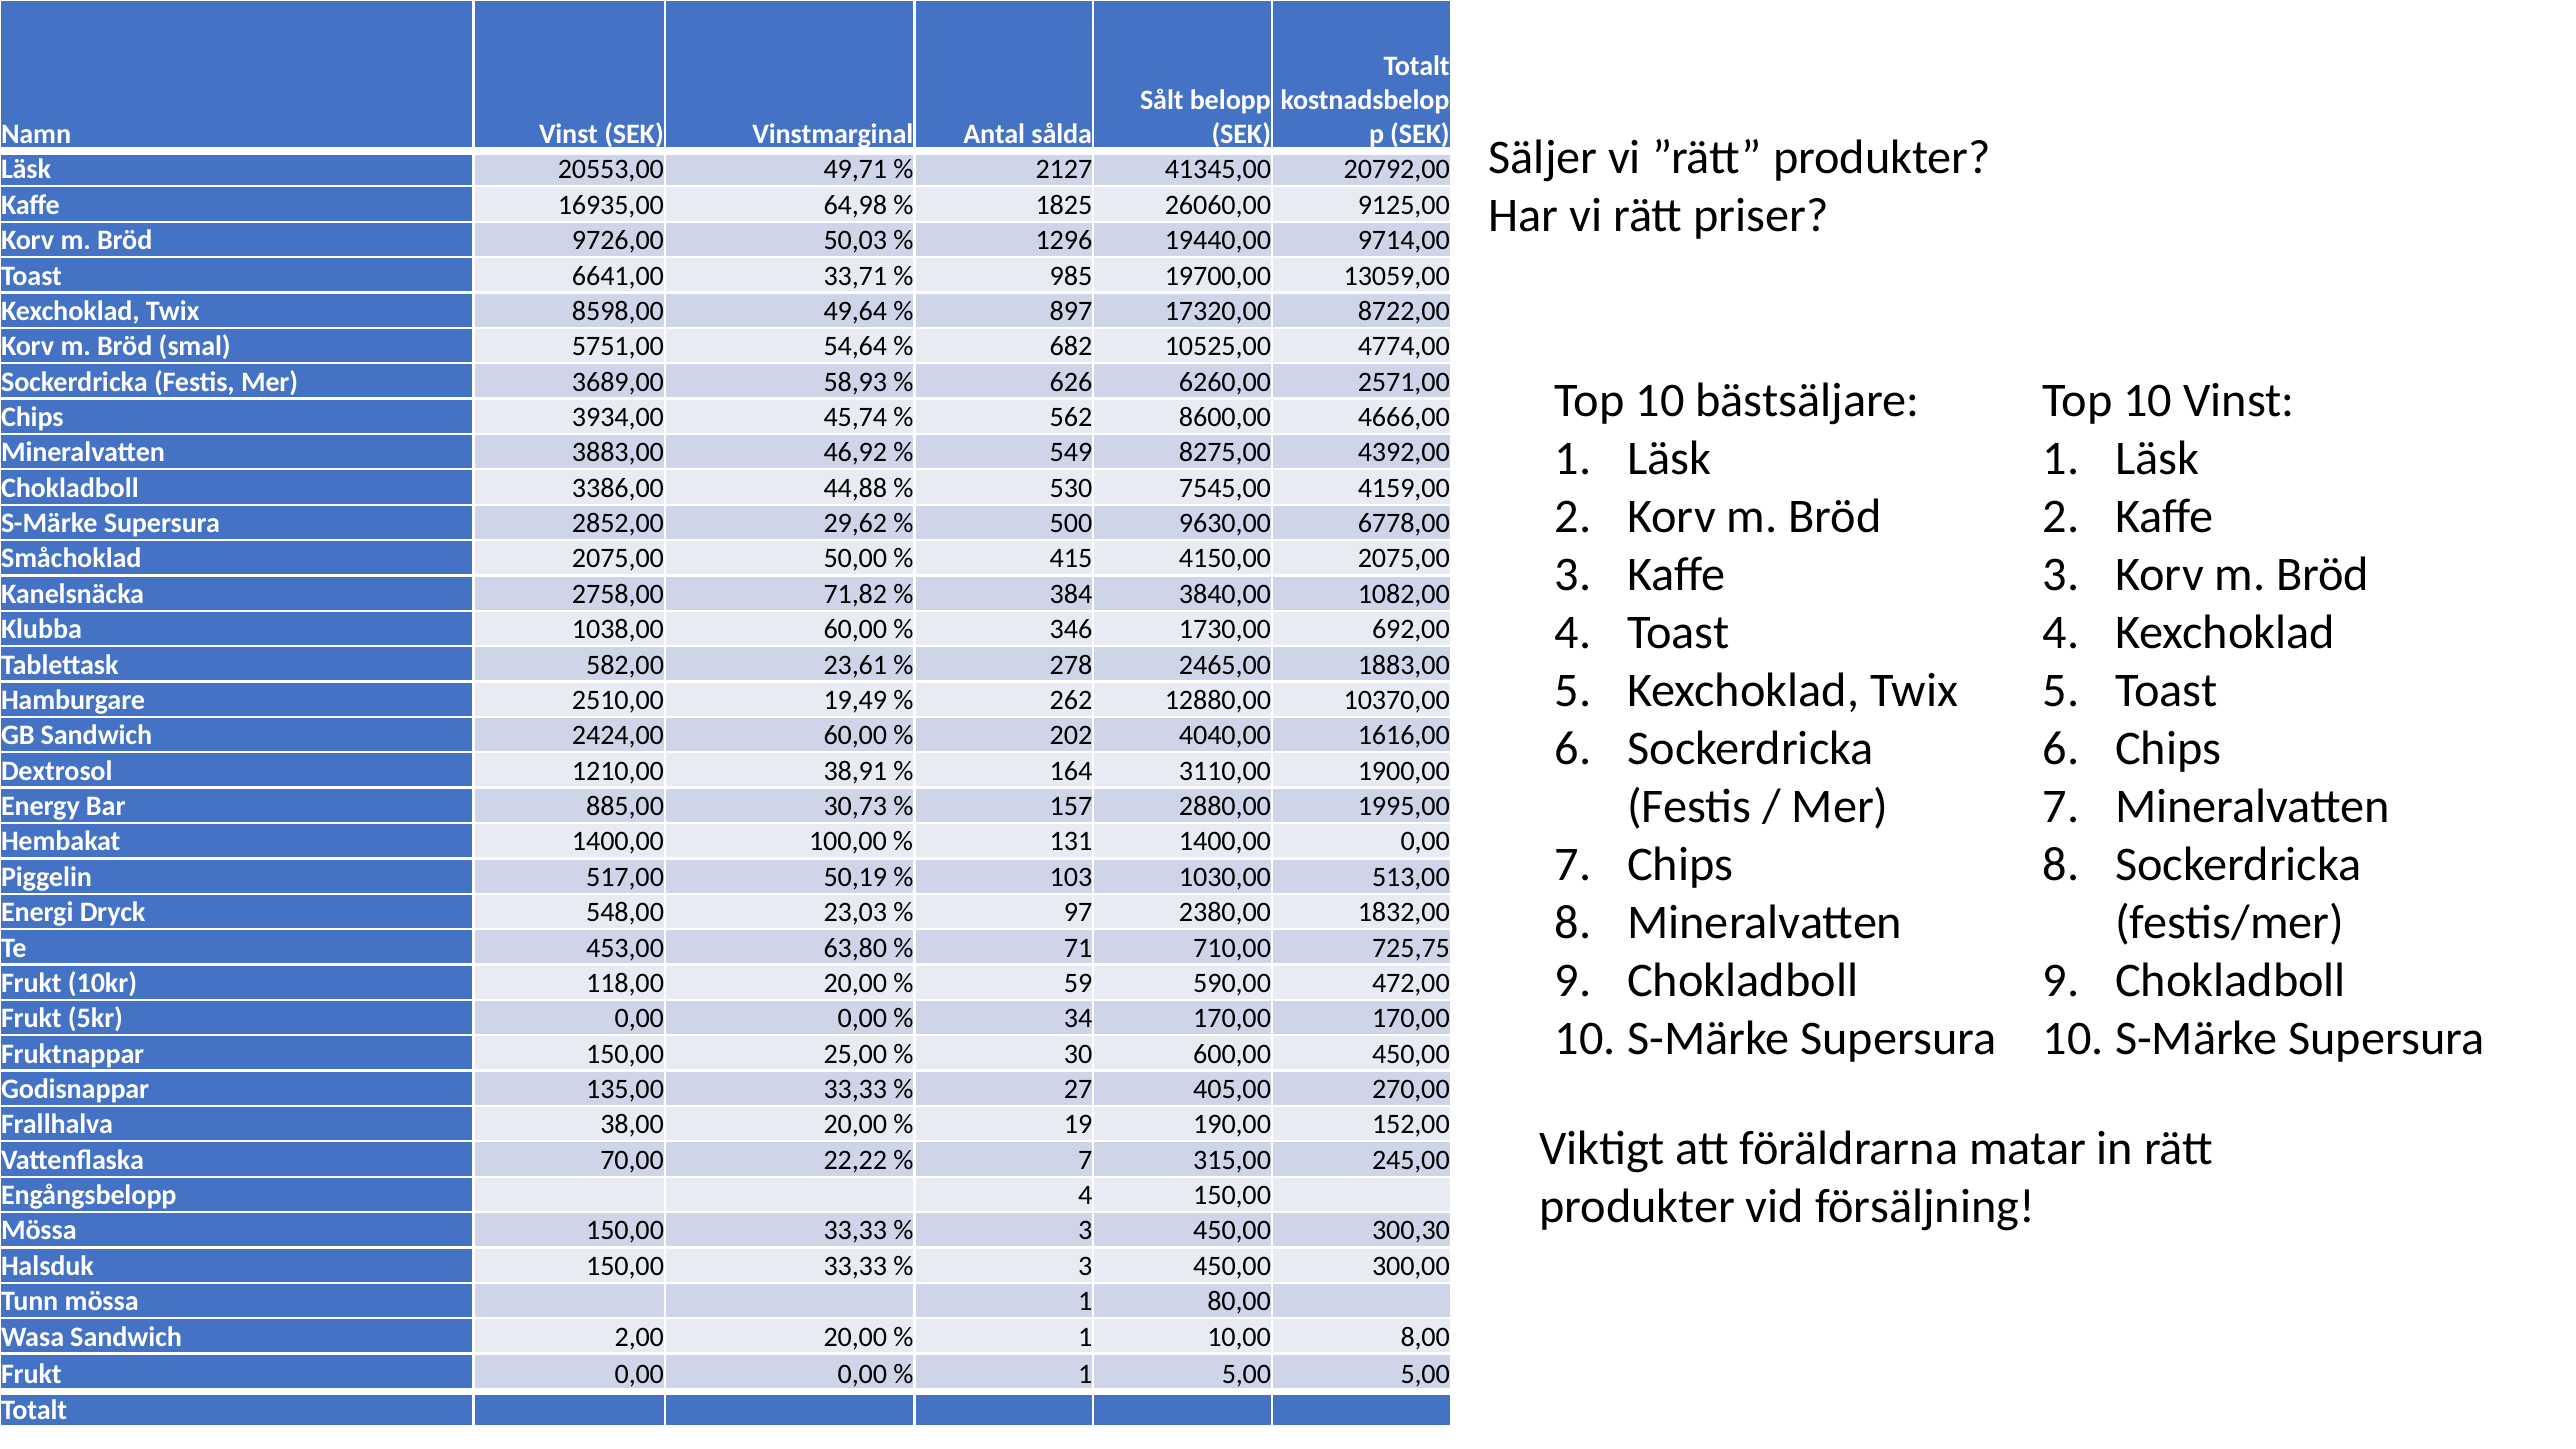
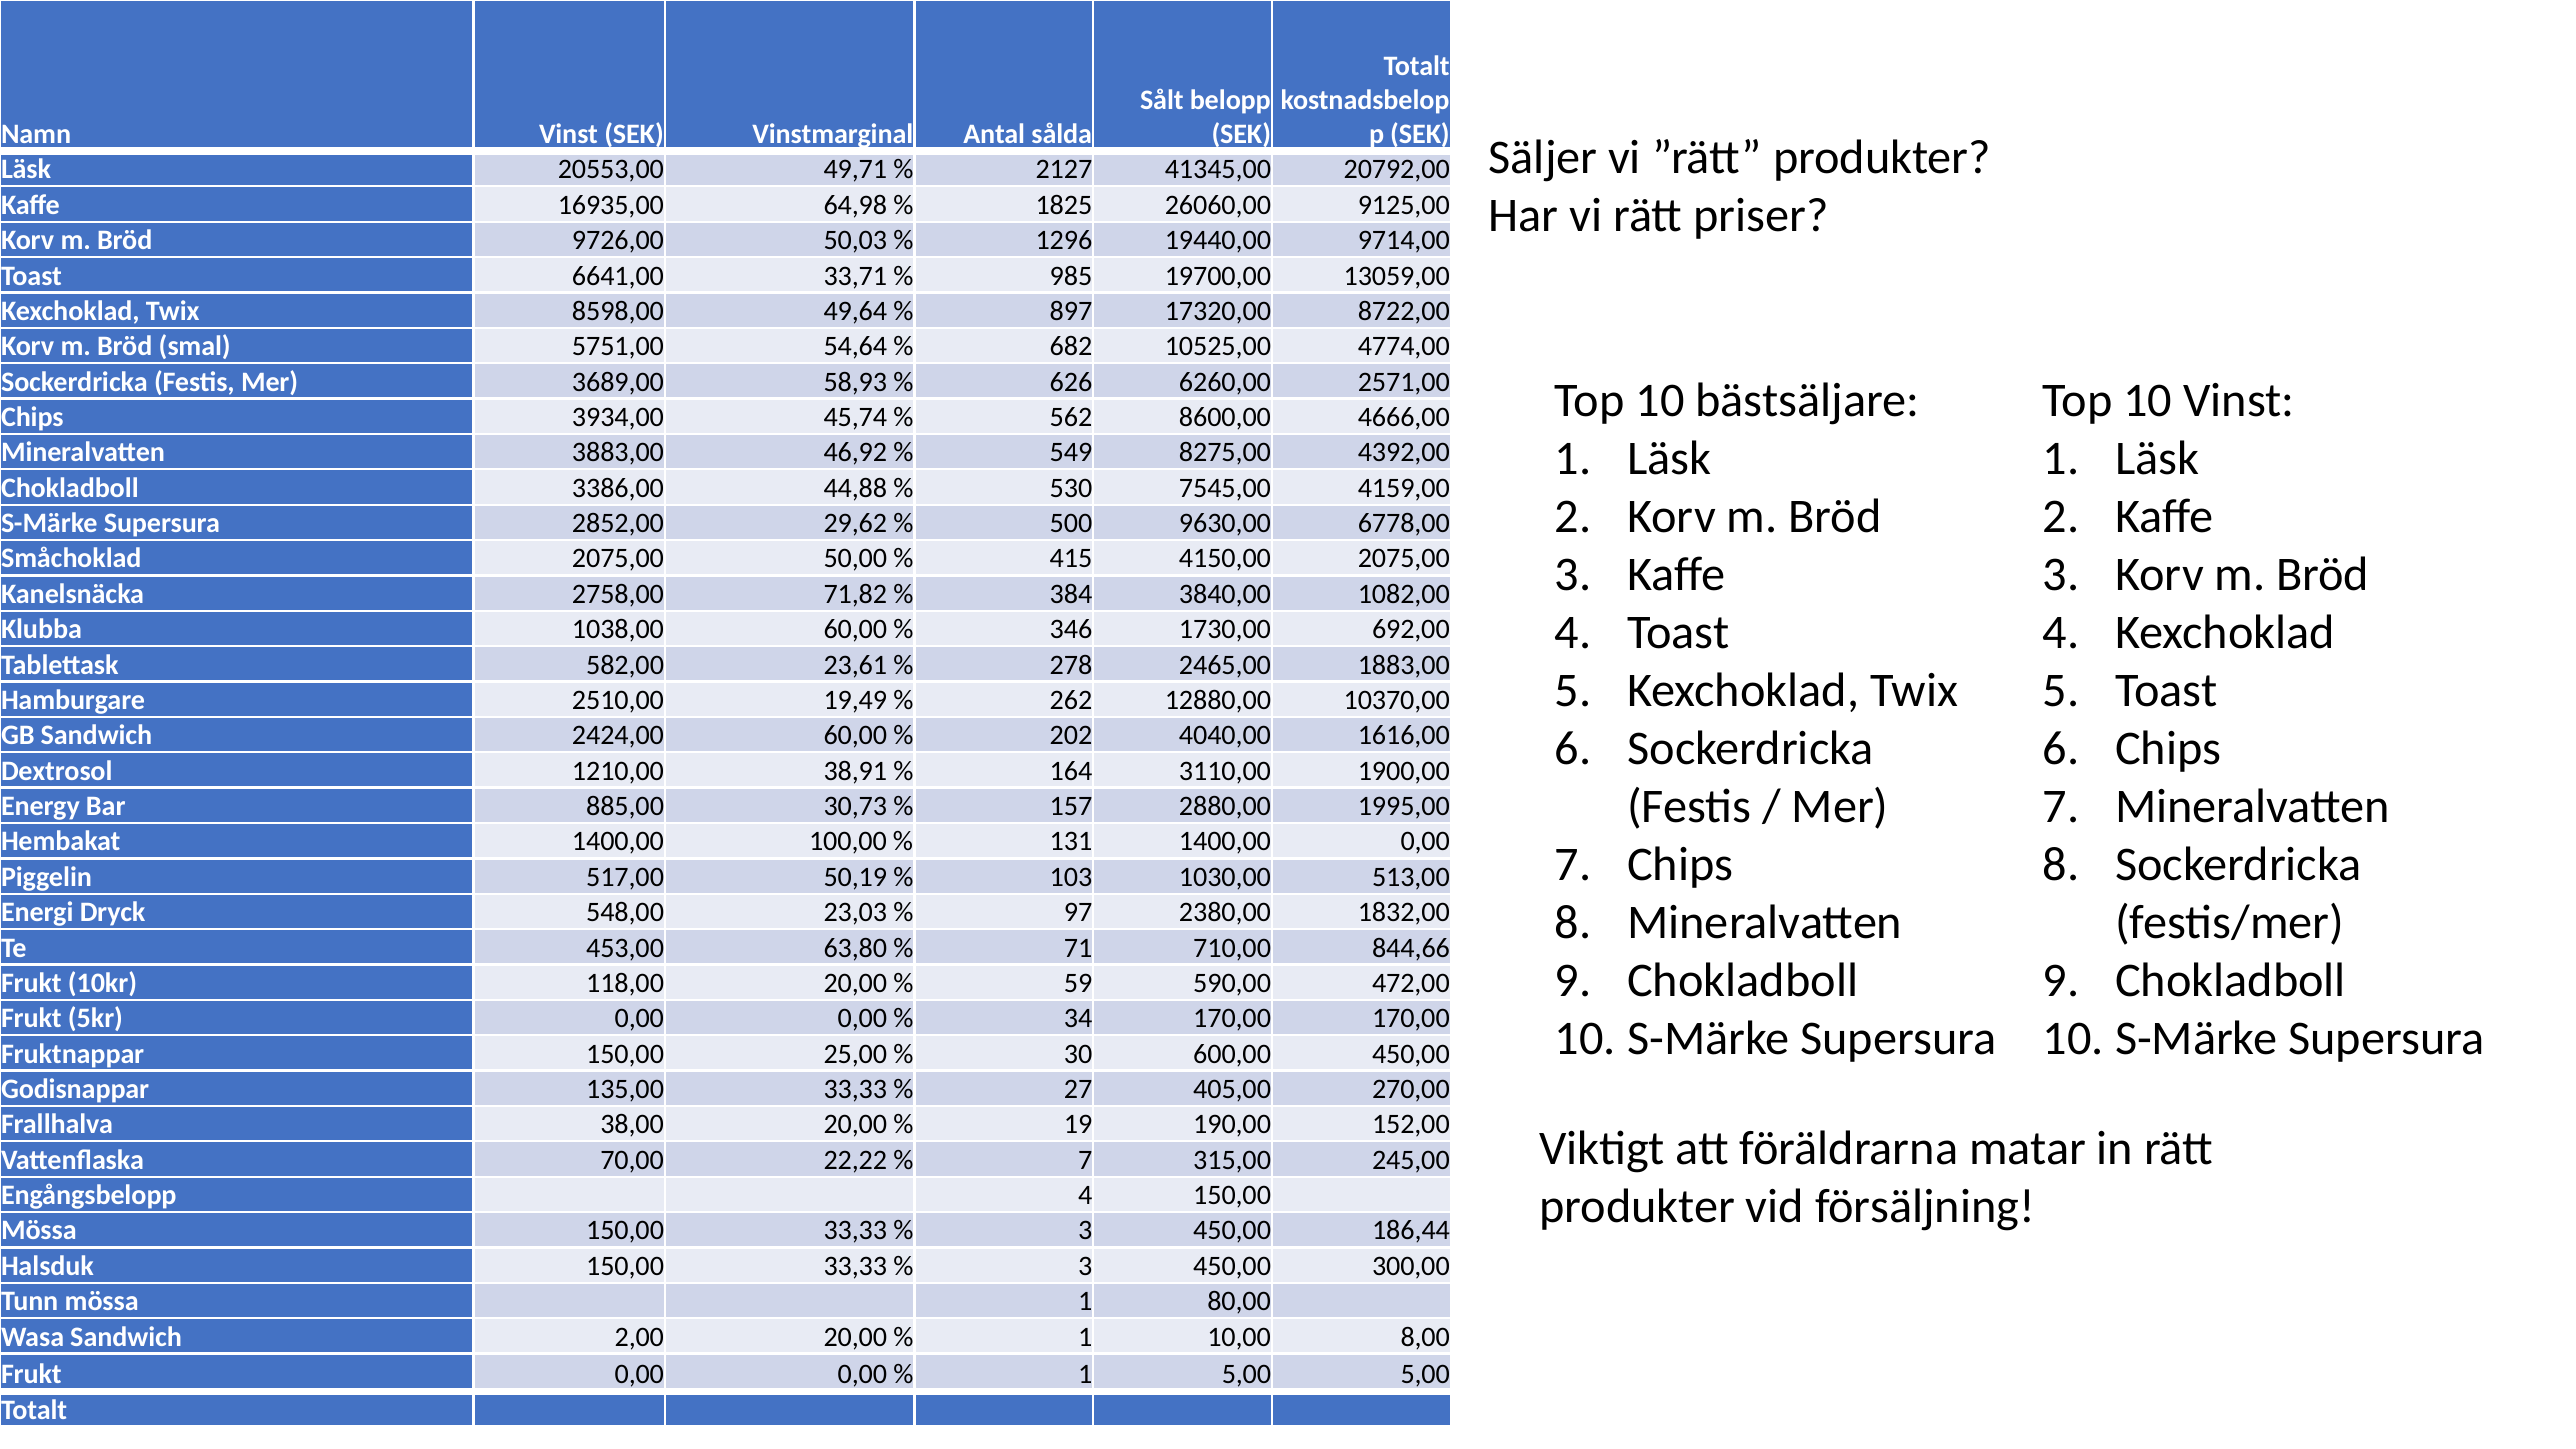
725,75: 725,75 -> 844,66
300,30: 300,30 -> 186,44
